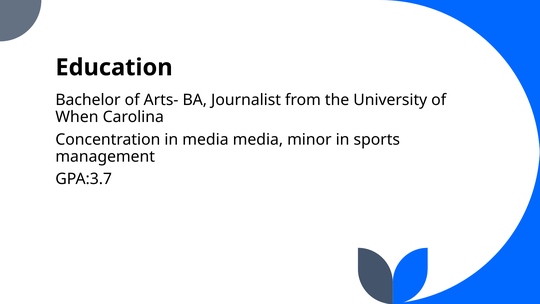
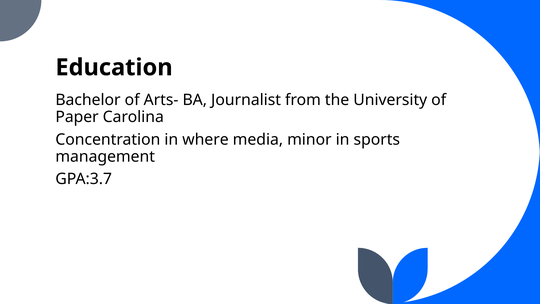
When: When -> Paper
in media: media -> where
